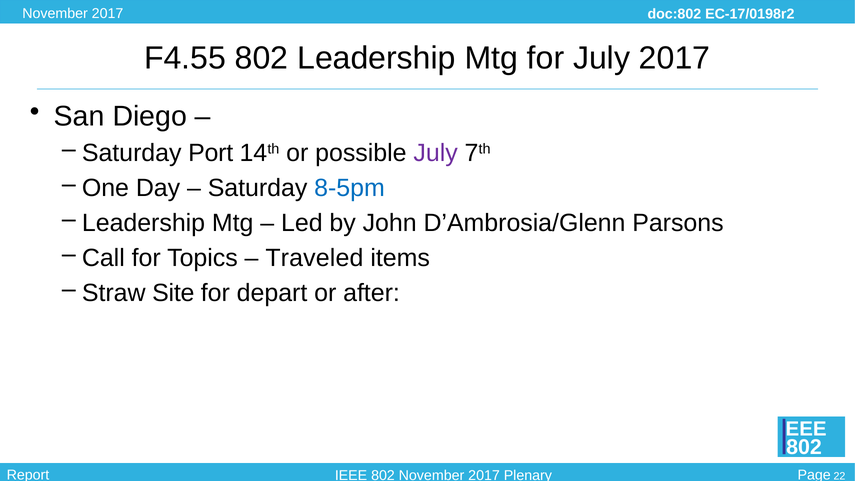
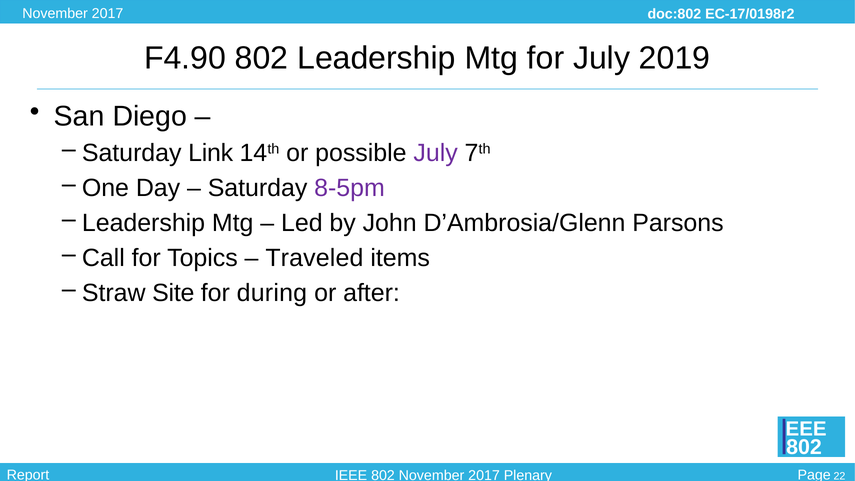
F4.55: F4.55 -> F4.90
July 2017: 2017 -> 2019
Port: Port -> Link
8-5pm colour: blue -> purple
depart: depart -> during
